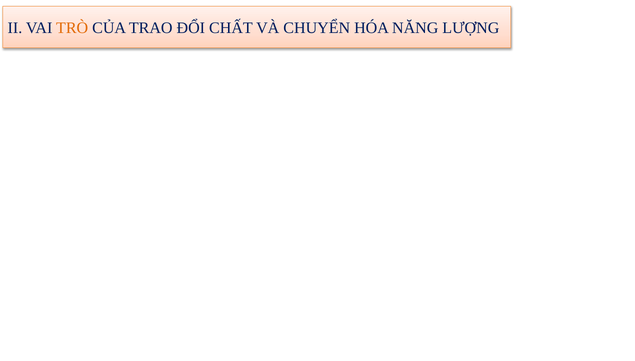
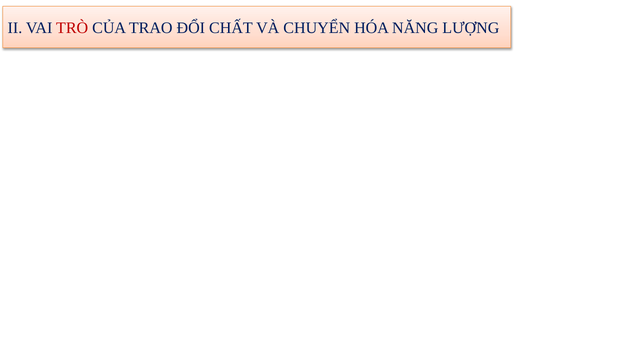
TRÒ colour: orange -> red
